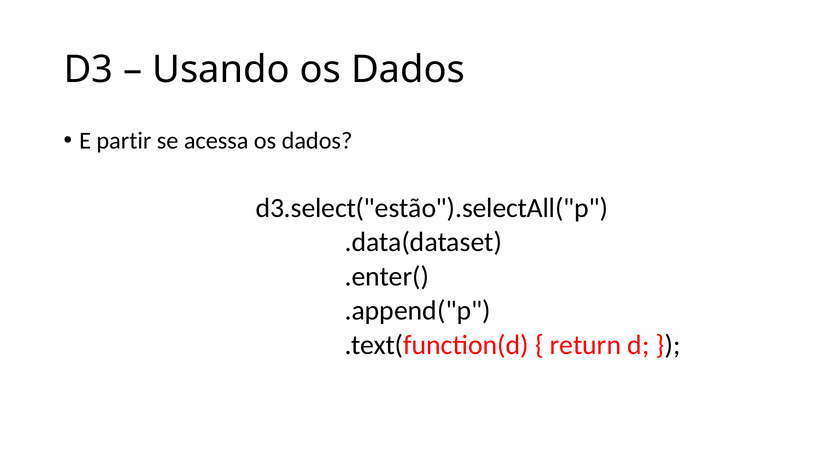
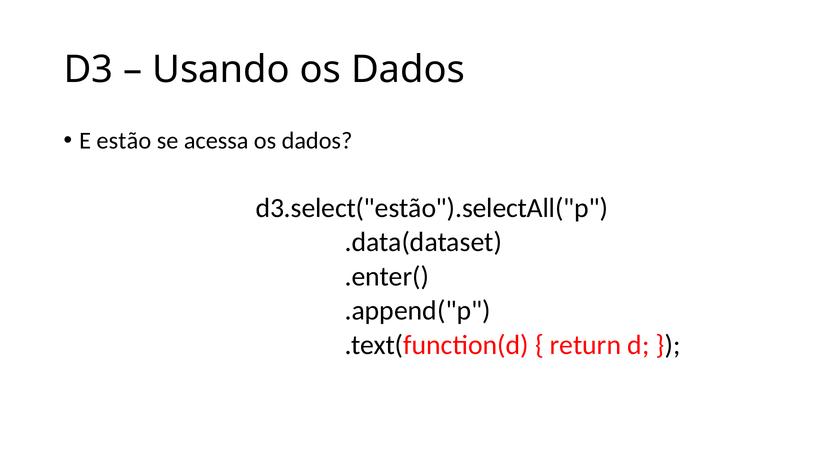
partir: partir -> estão
